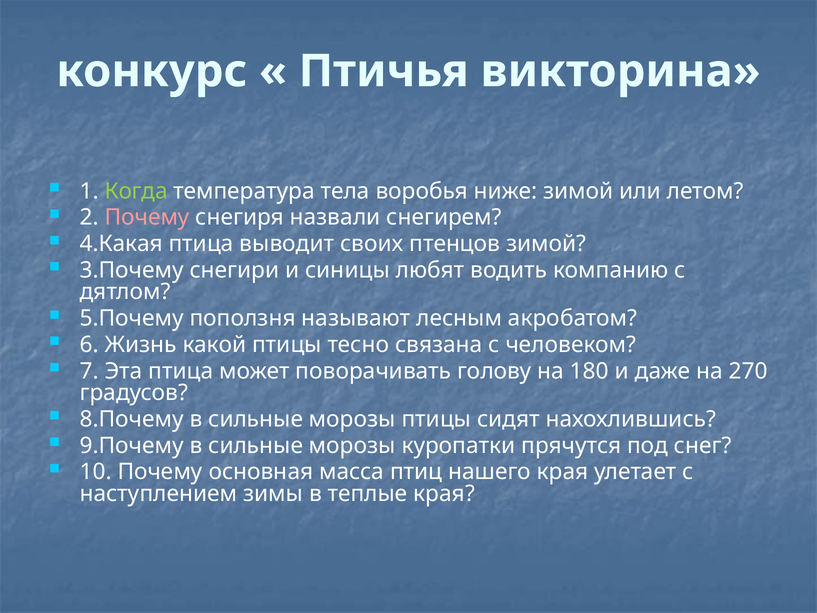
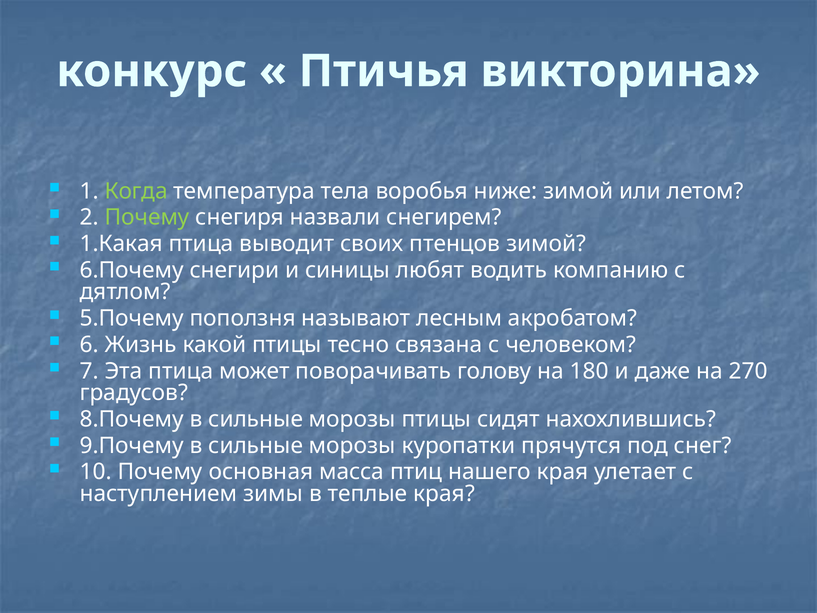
Почему at (147, 217) colour: pink -> light green
4.Какая: 4.Какая -> 1.Какая
3.Почему: 3.Почему -> 6.Почему
